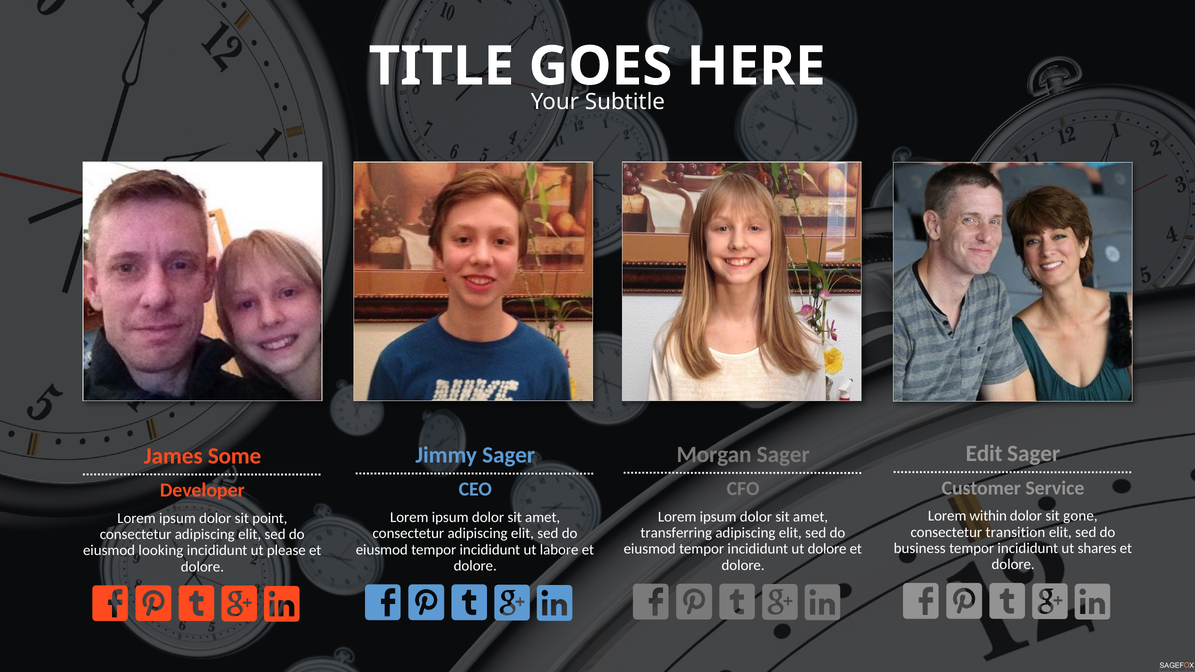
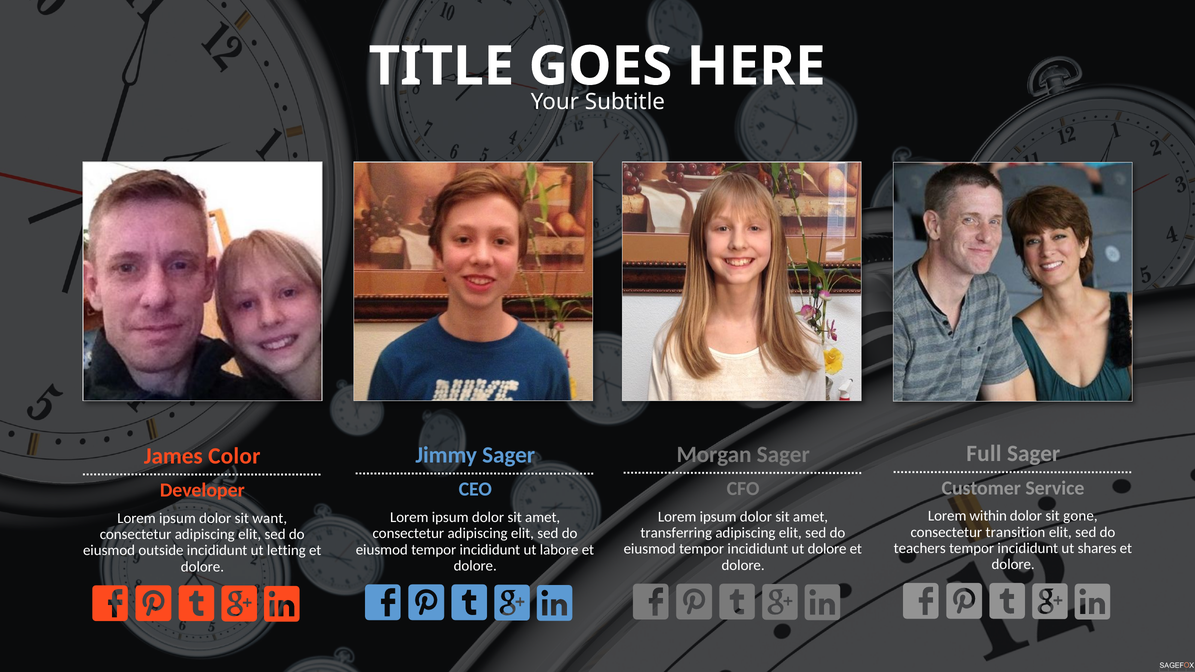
Edit: Edit -> Full
Some: Some -> Color
point: point -> want
business: business -> teachers
looking: looking -> outside
please: please -> letting
